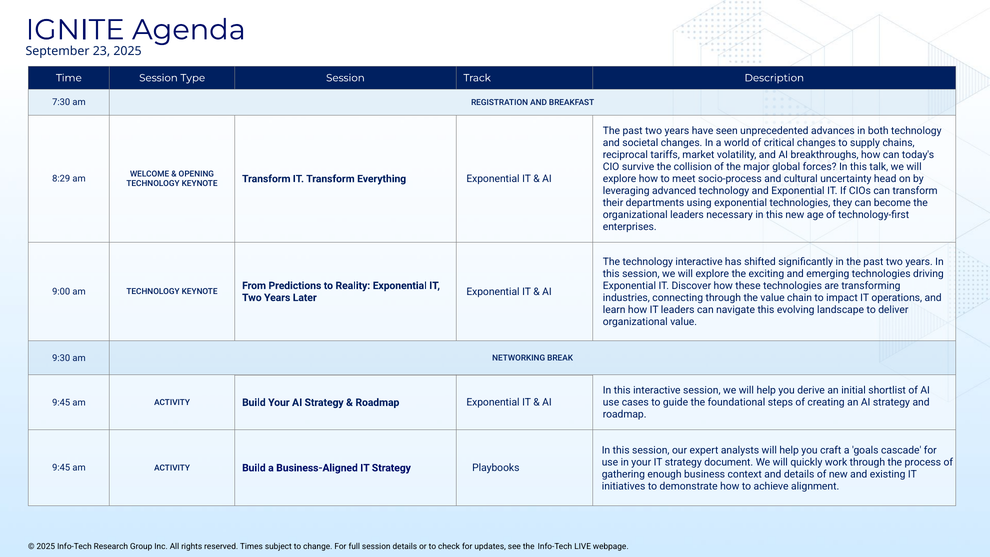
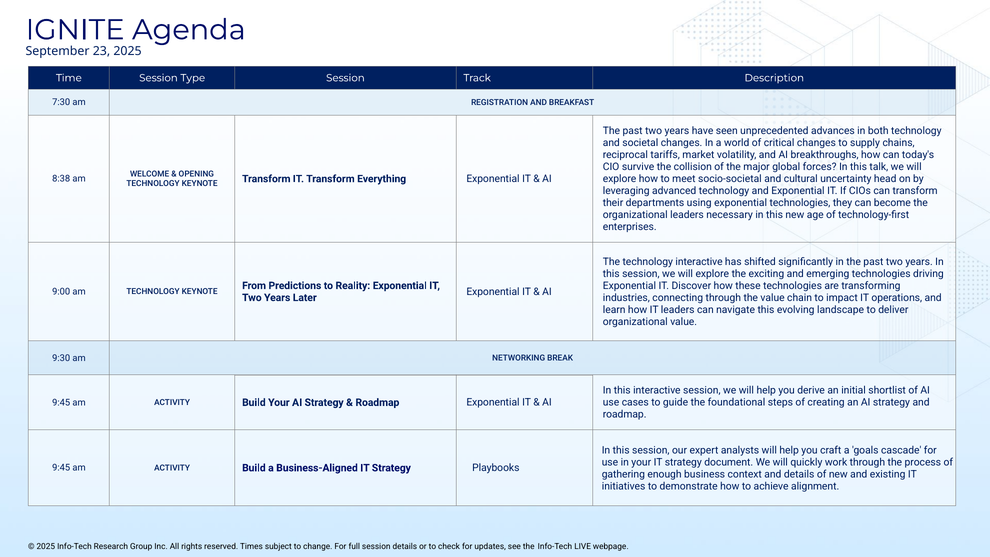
socio-process: socio-process -> socio-societal
8:29: 8:29 -> 8:38
